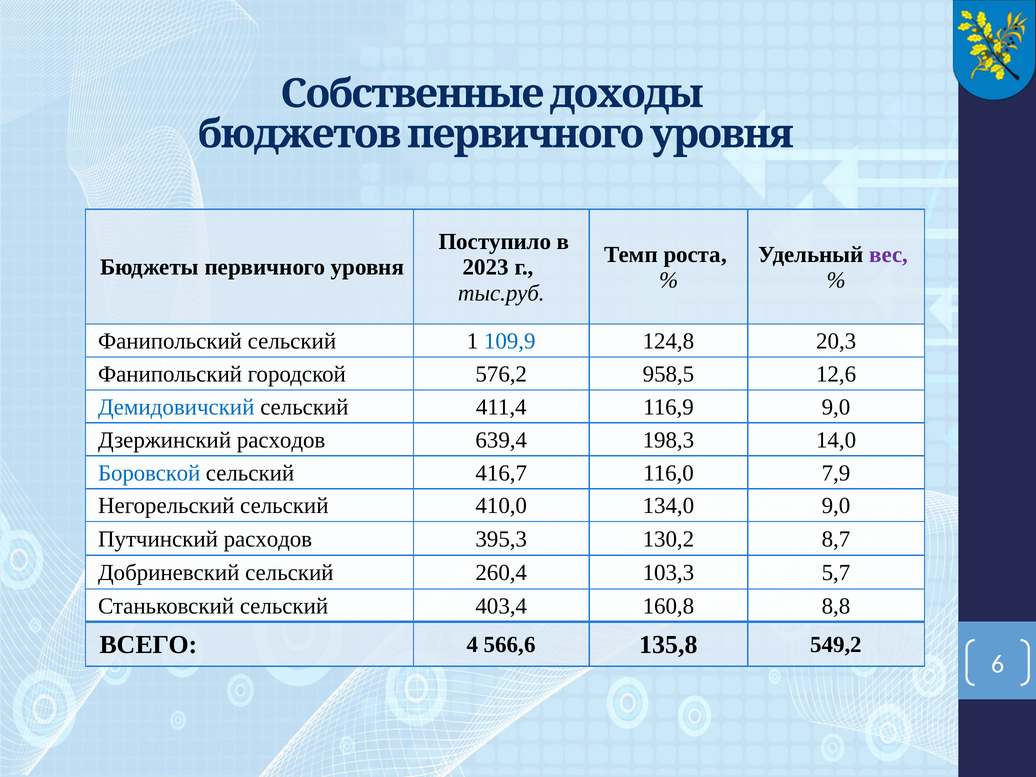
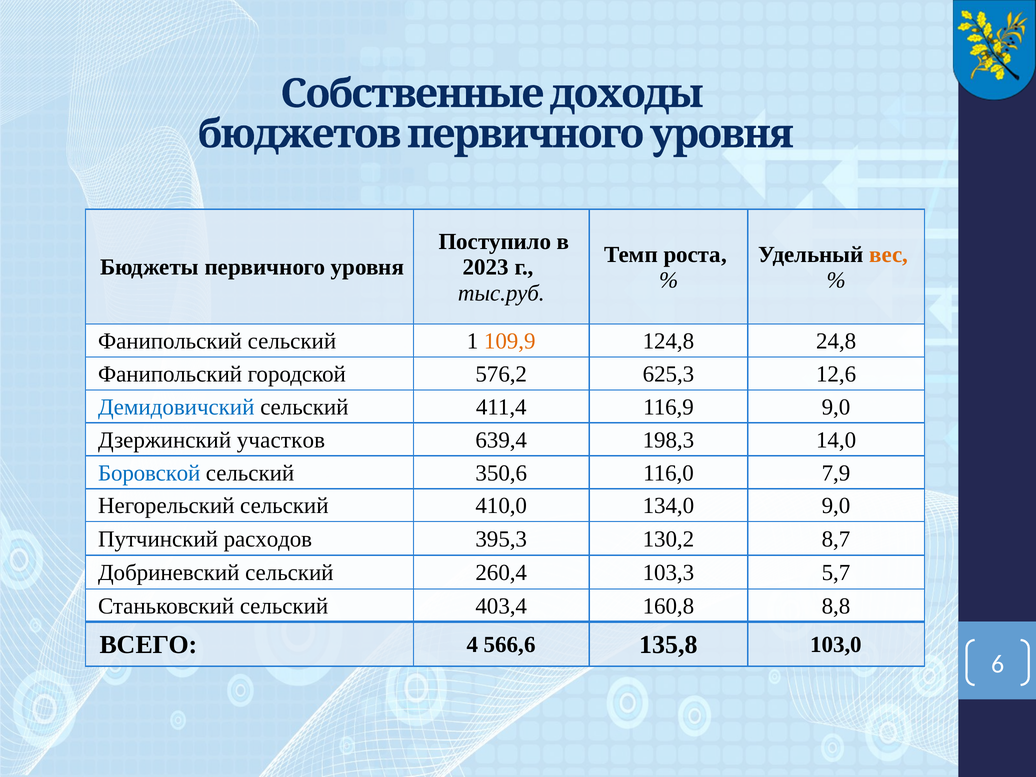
вес colour: purple -> orange
109,9 colour: blue -> orange
20,3: 20,3 -> 24,8
958,5: 958,5 -> 625,3
Дзержинский расходов: расходов -> участков
416,7: 416,7 -> 350,6
549,2: 549,2 -> 103,0
